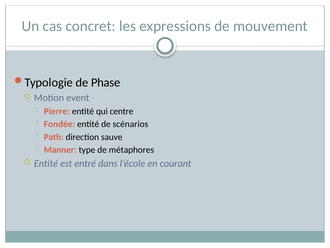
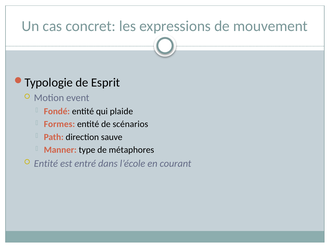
Phase: Phase -> Esprit
Pierre: Pierre -> Fondé
centre: centre -> plaide
Fondée: Fondée -> Formes
